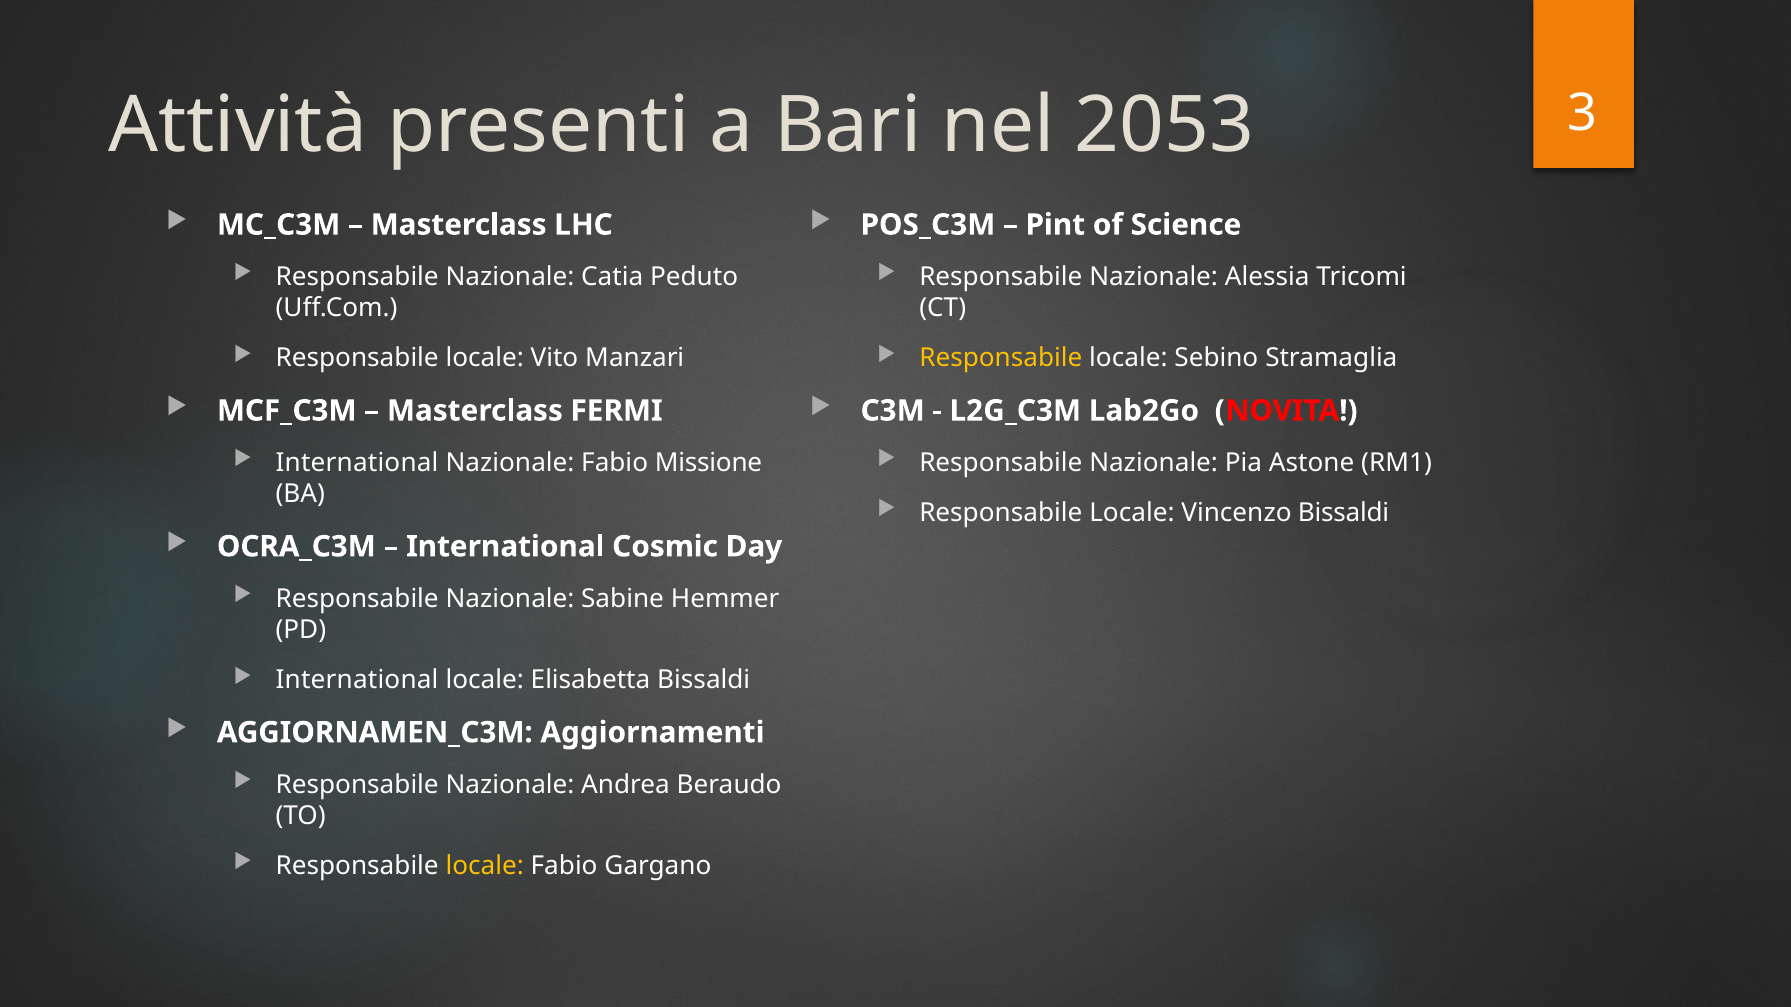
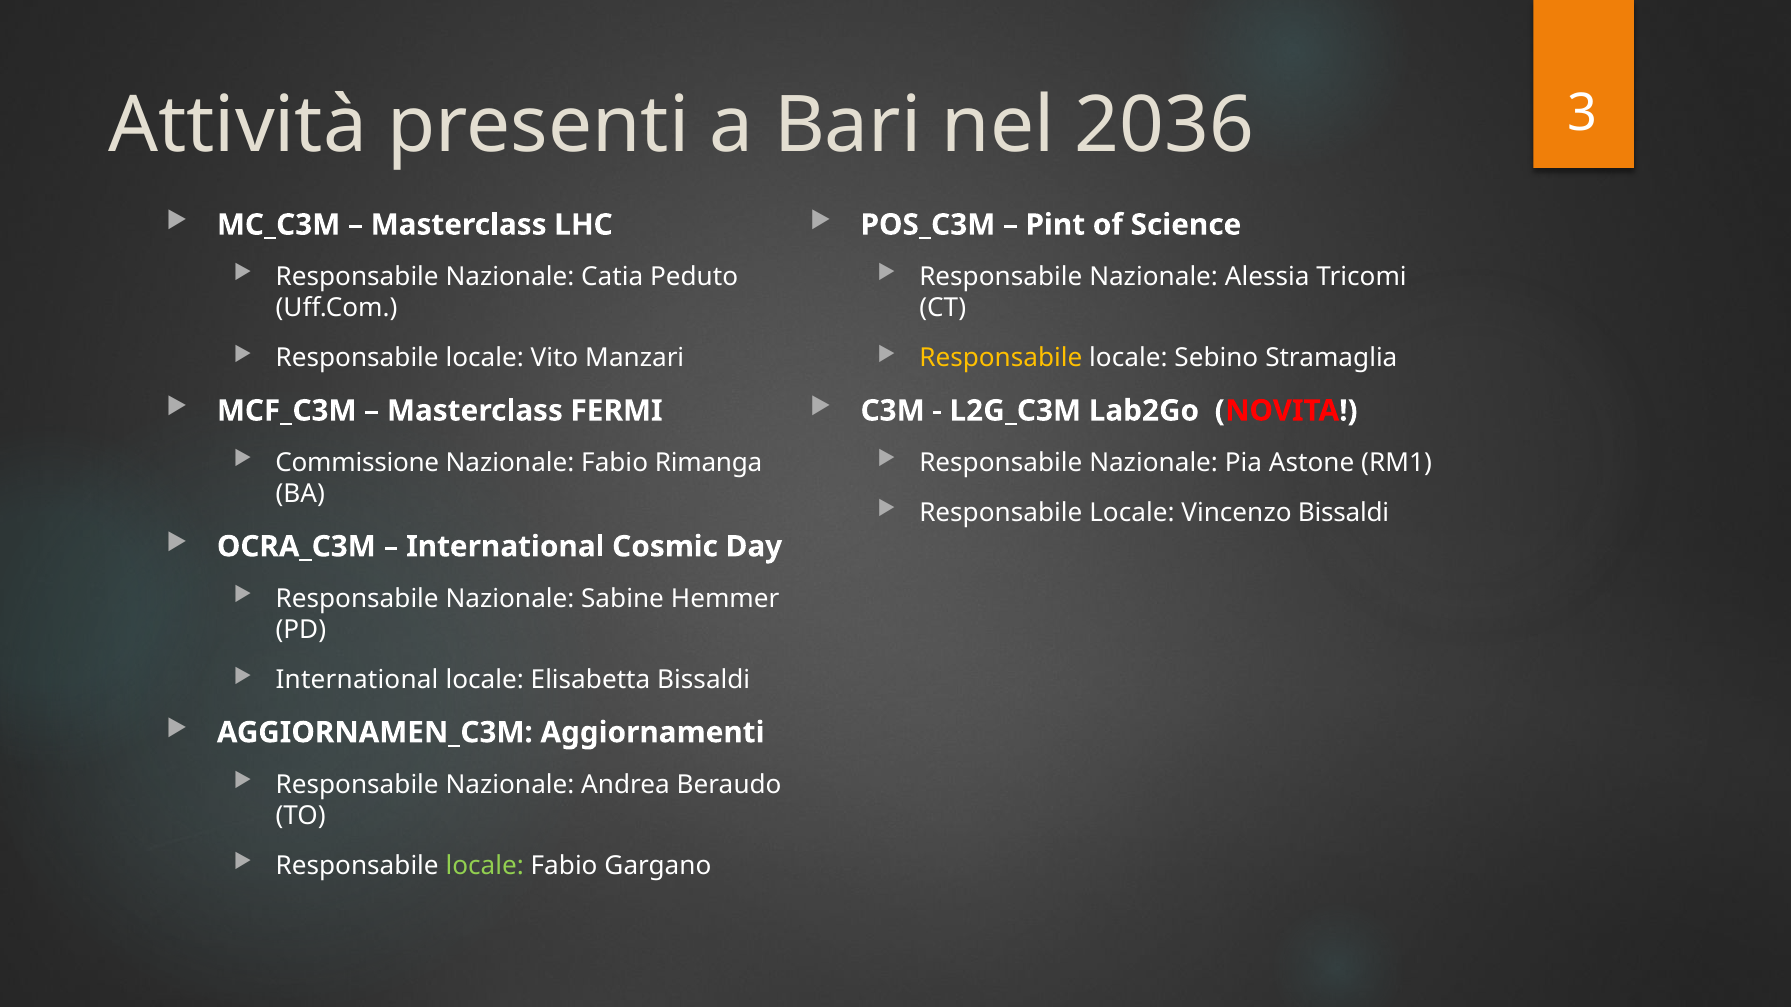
2053: 2053 -> 2036
International at (357, 463): International -> Commissione
Missione: Missione -> Rimanga
locale at (485, 866) colour: yellow -> light green
